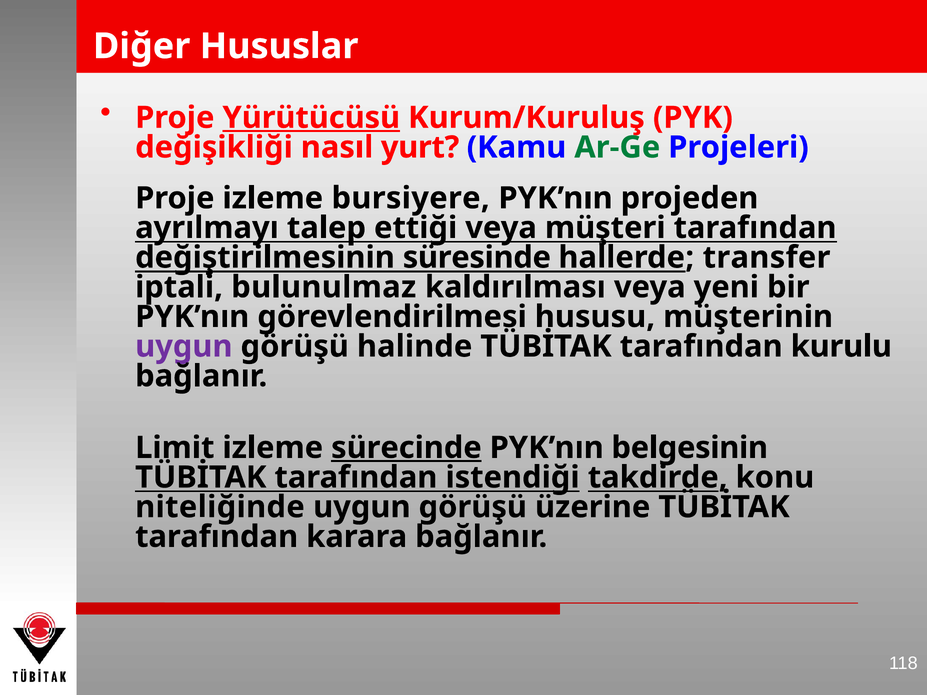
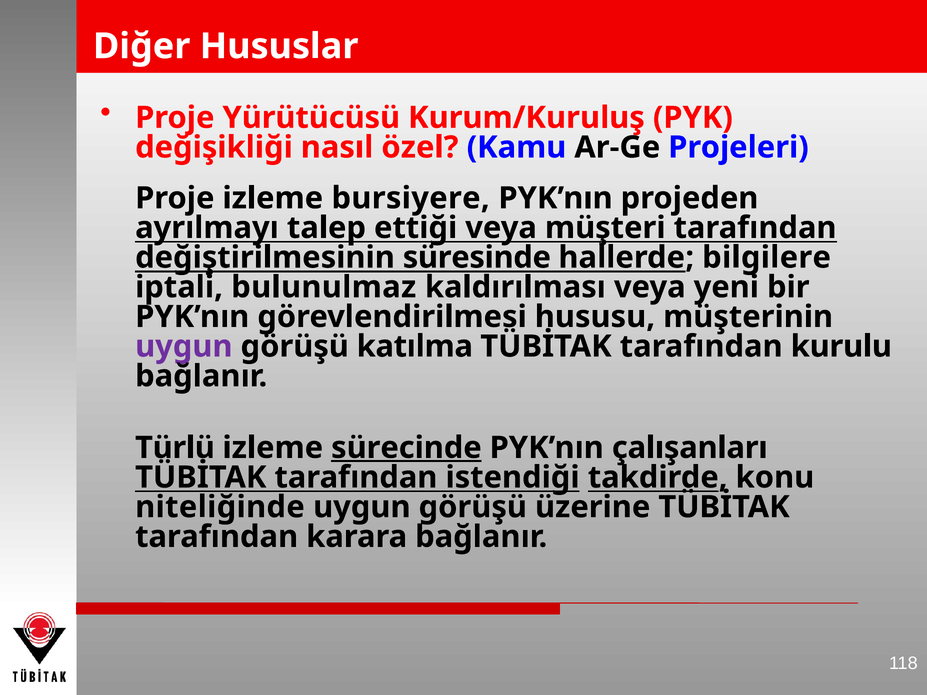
Yürütücüsü underline: present -> none
yurt: yurt -> özel
Ar-Ge colour: green -> black
transfer: transfer -> bilgilere
halinde: halinde -> katılma
Limit: Limit -> Türlü
belgesinin: belgesinin -> çalışanları
